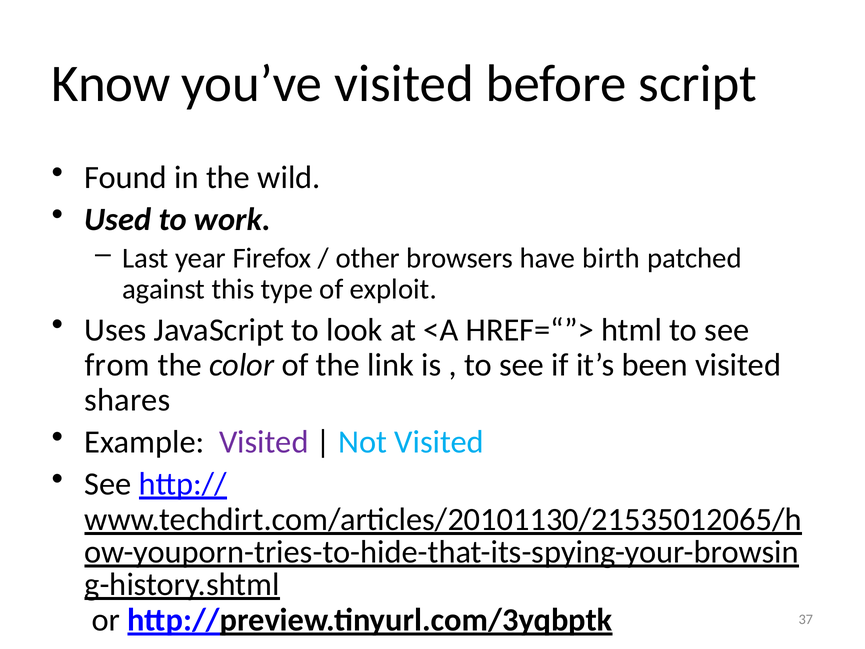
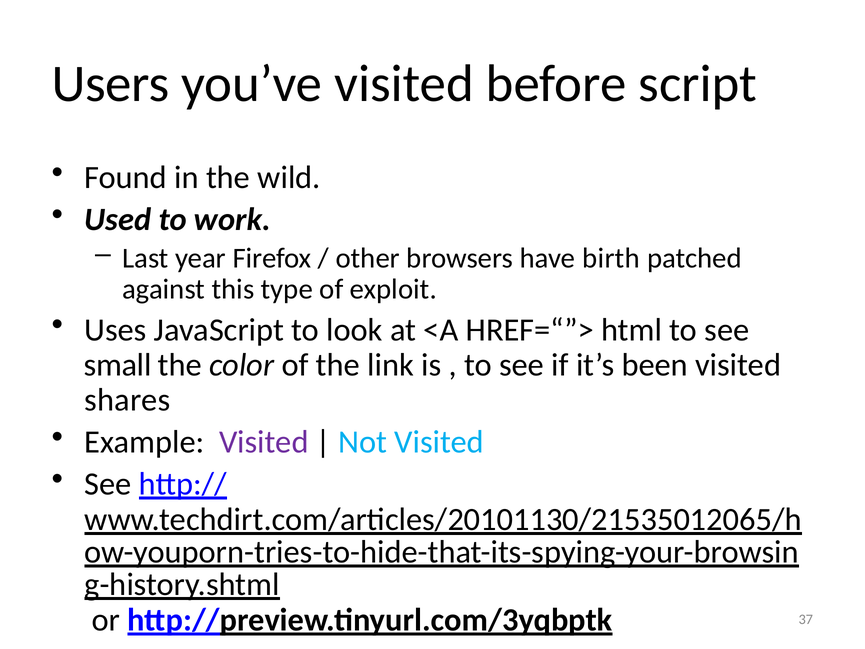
Know: Know -> Users
from: from -> small
